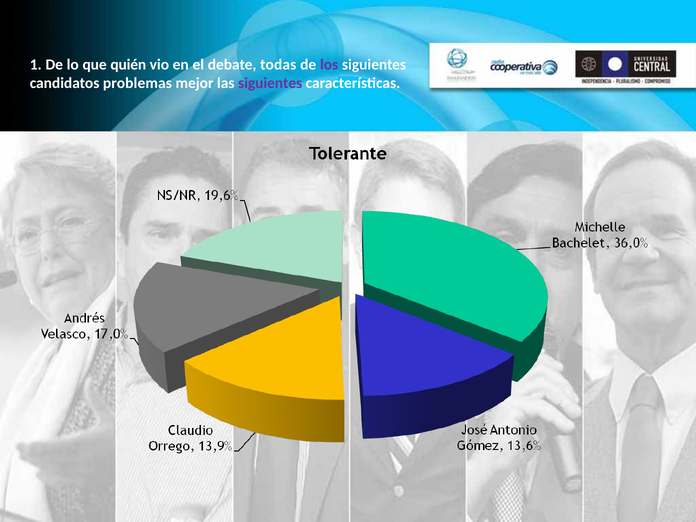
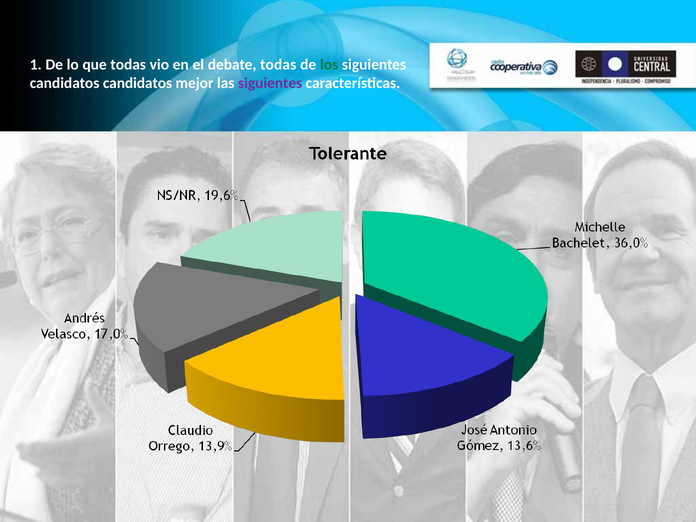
que quién: quién -> todas
los colour: purple -> green
candidatos problemas: problemas -> candidatos
